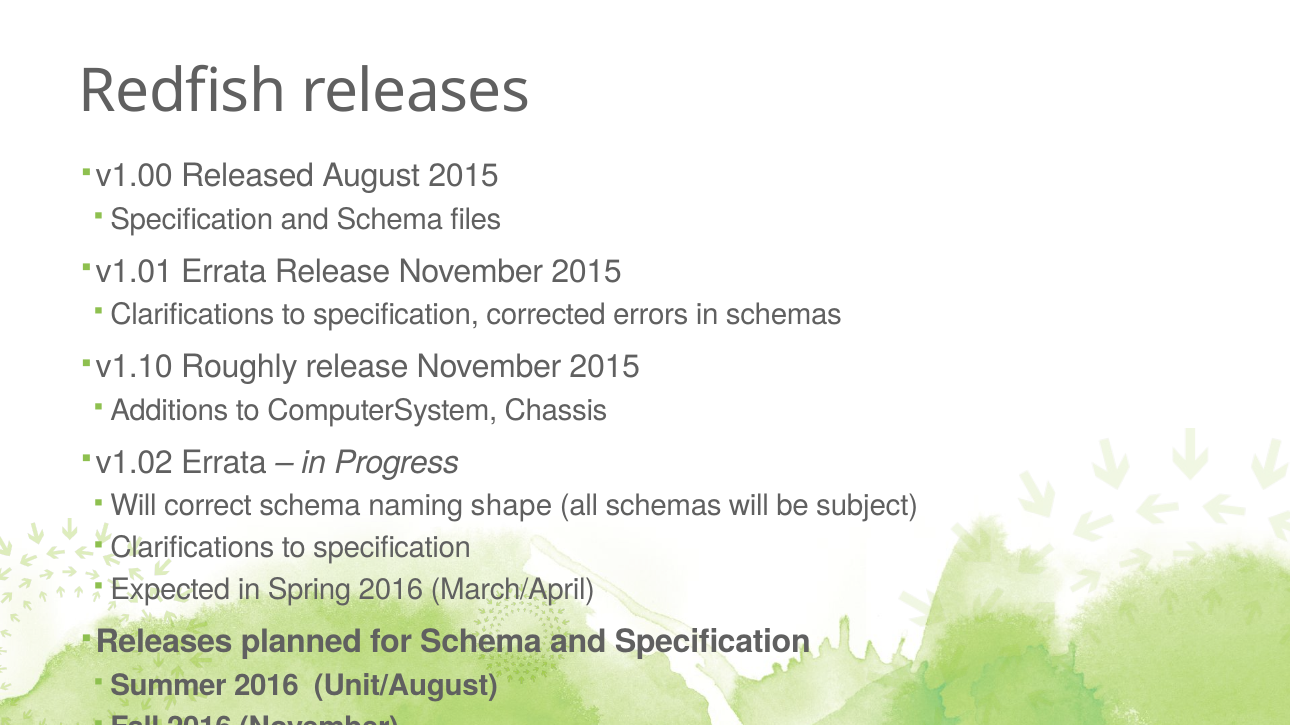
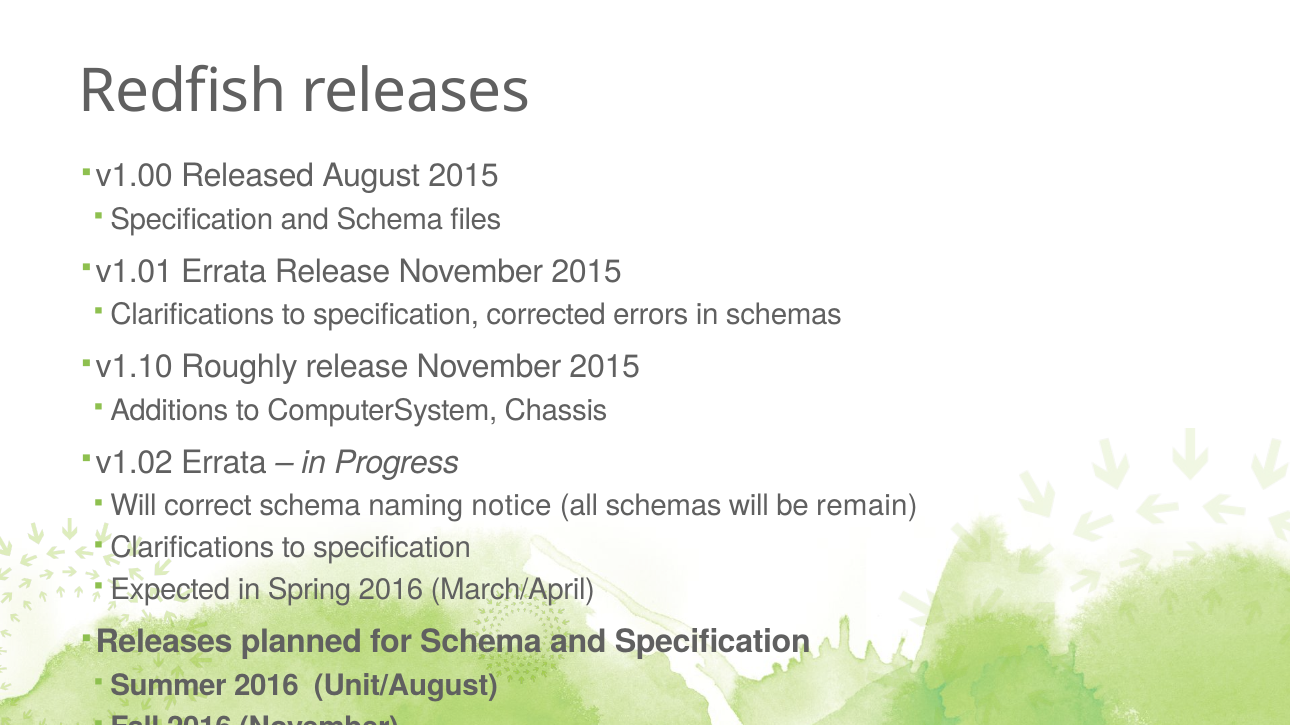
shape: shape -> notice
subject: subject -> remain
